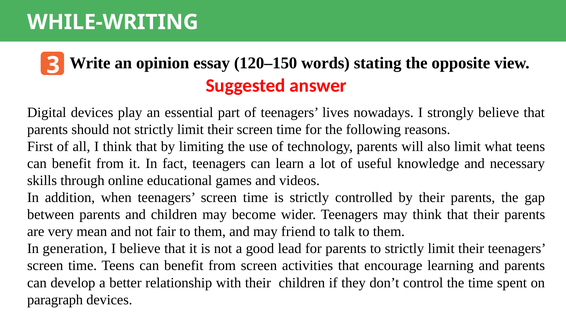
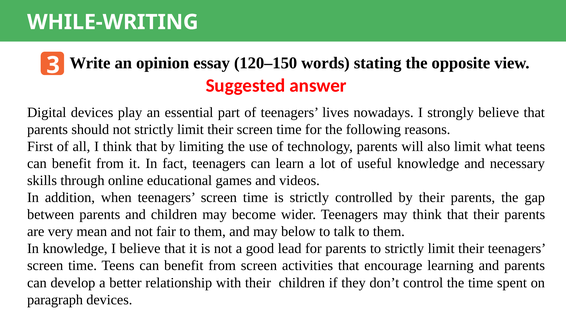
friend: friend -> below
In generation: generation -> knowledge
